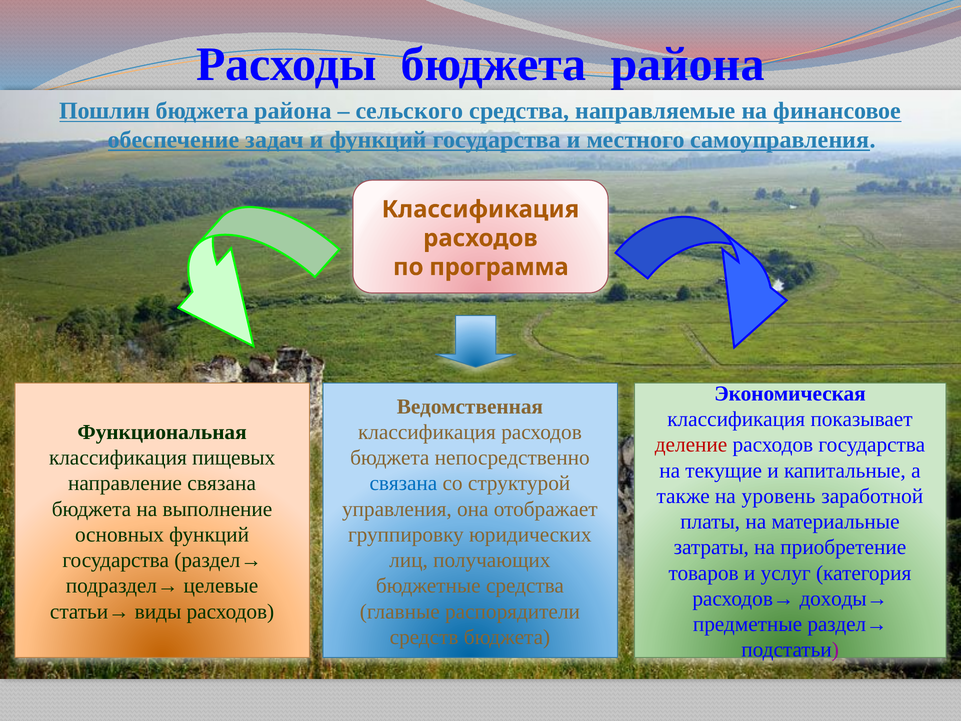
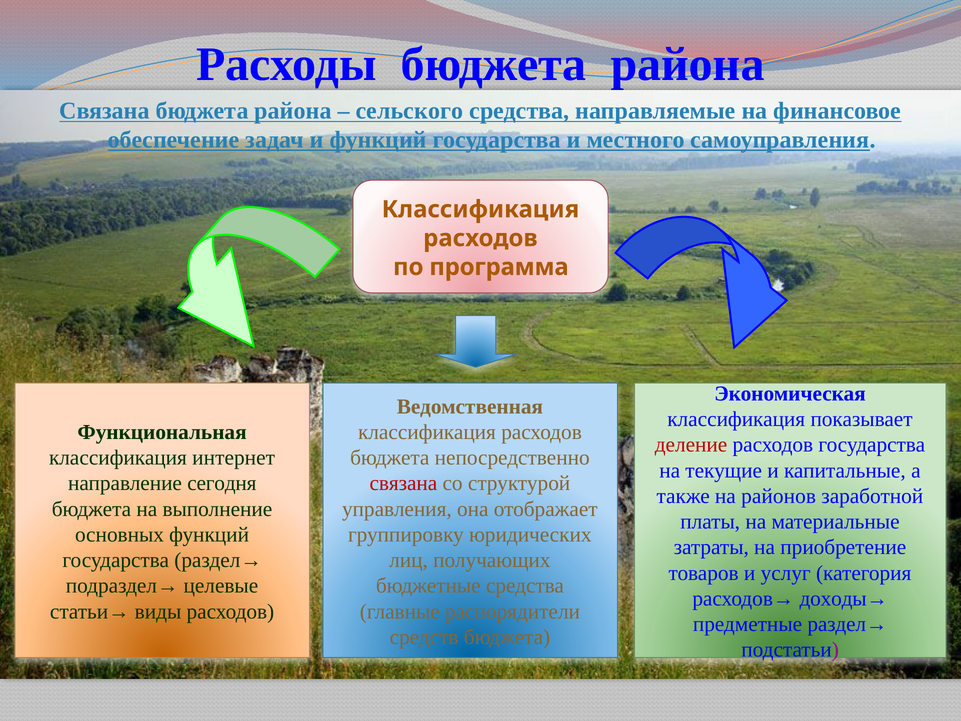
Пошлин at (105, 111): Пошлин -> Связана
пищевых: пищевых -> интернет
направление связана: связана -> сегодня
связана at (403, 483) colour: blue -> red
уровень: уровень -> районов
